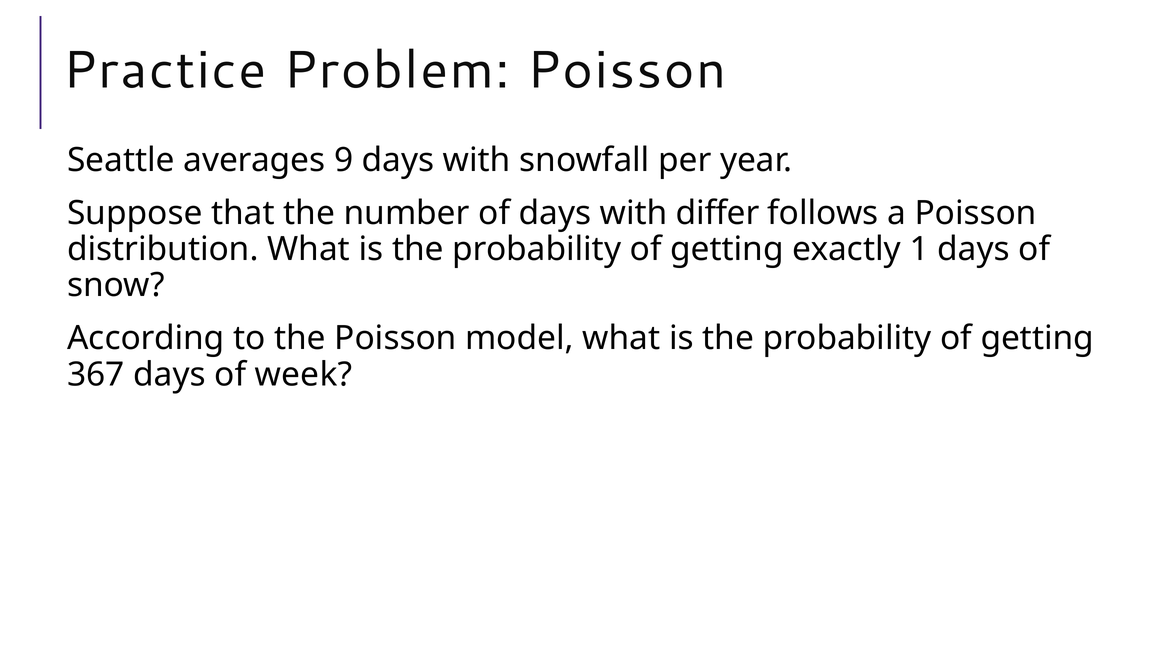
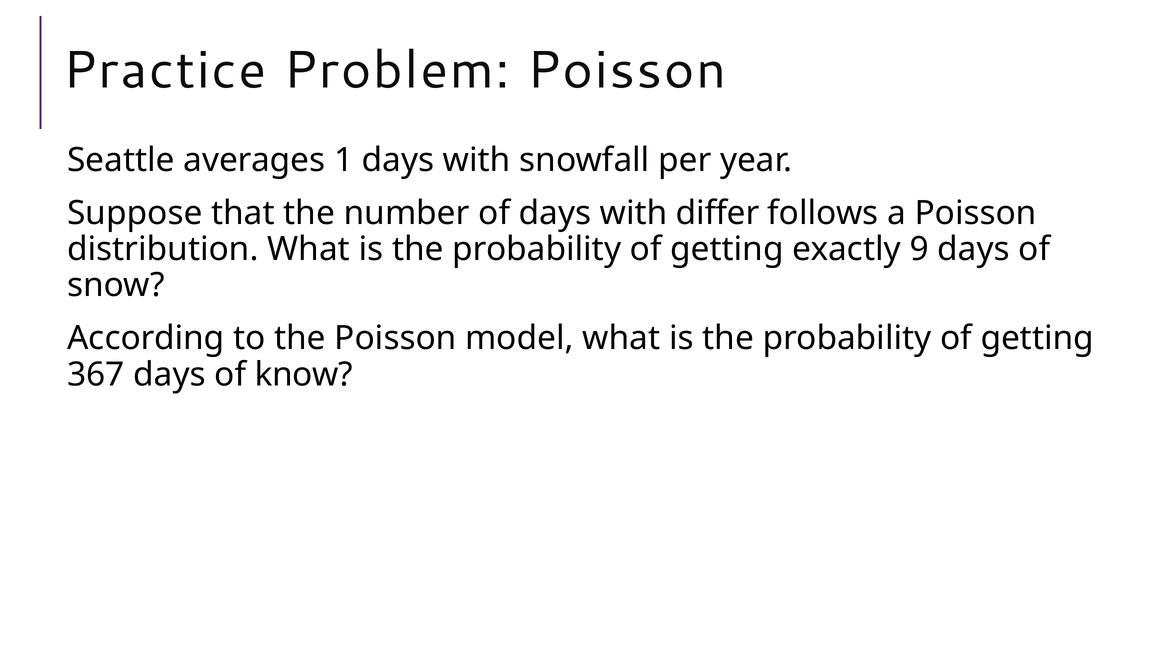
9: 9 -> 1
1: 1 -> 9
week: week -> know
